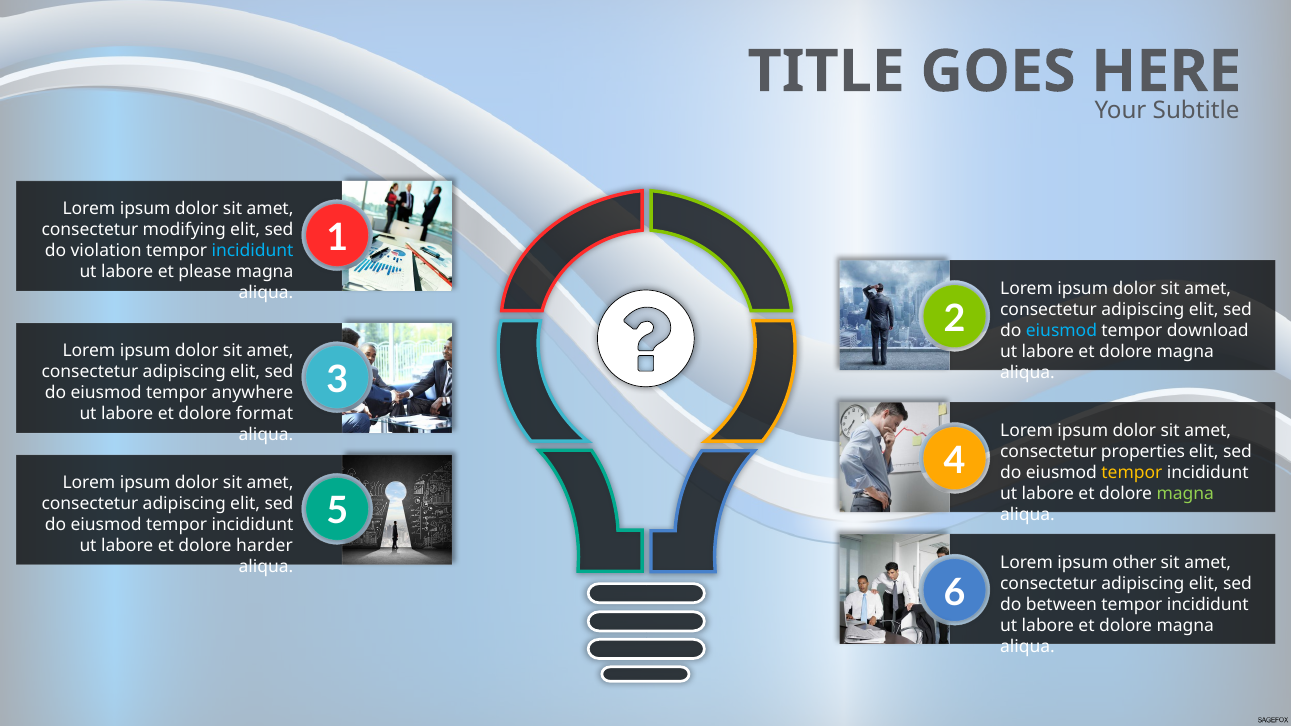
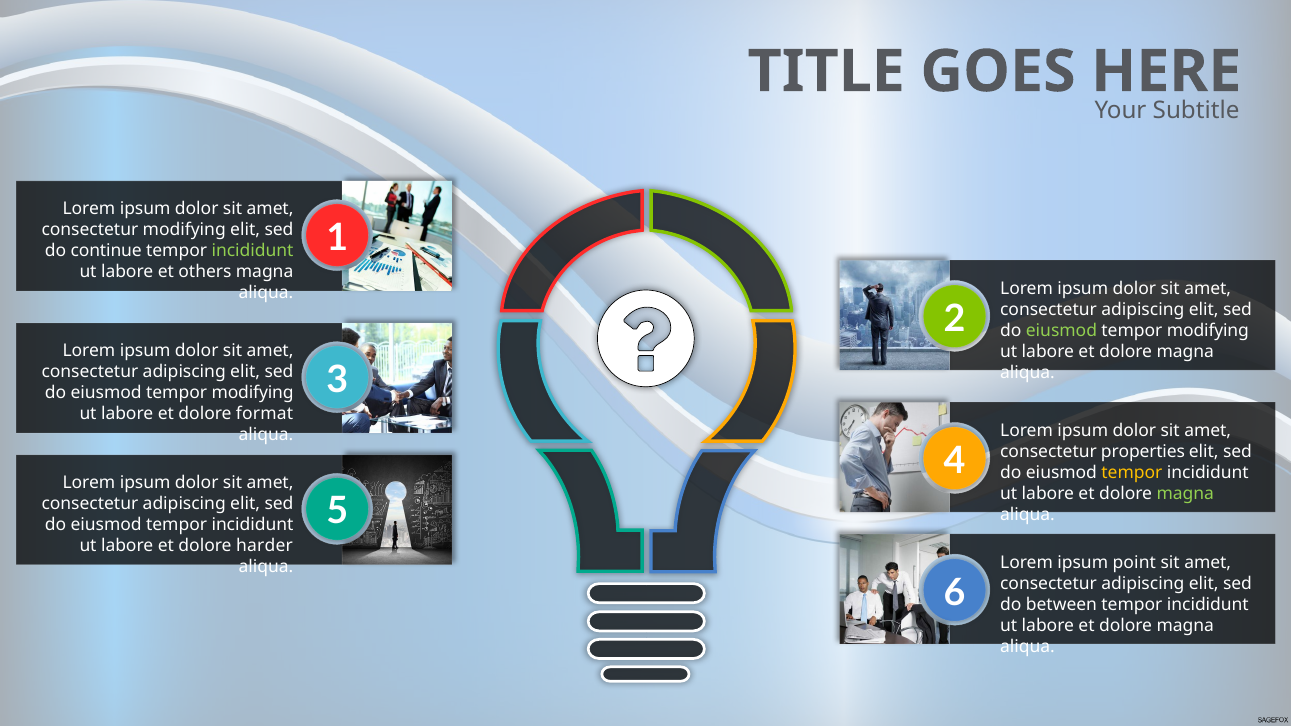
violation: violation -> continue
incididunt at (253, 251) colour: light blue -> light green
please: please -> others
eiusmod at (1061, 331) colour: light blue -> light green
download at (1208, 331): download -> modifying
anywhere at (252, 393): anywhere -> modifying
other: other -> point
